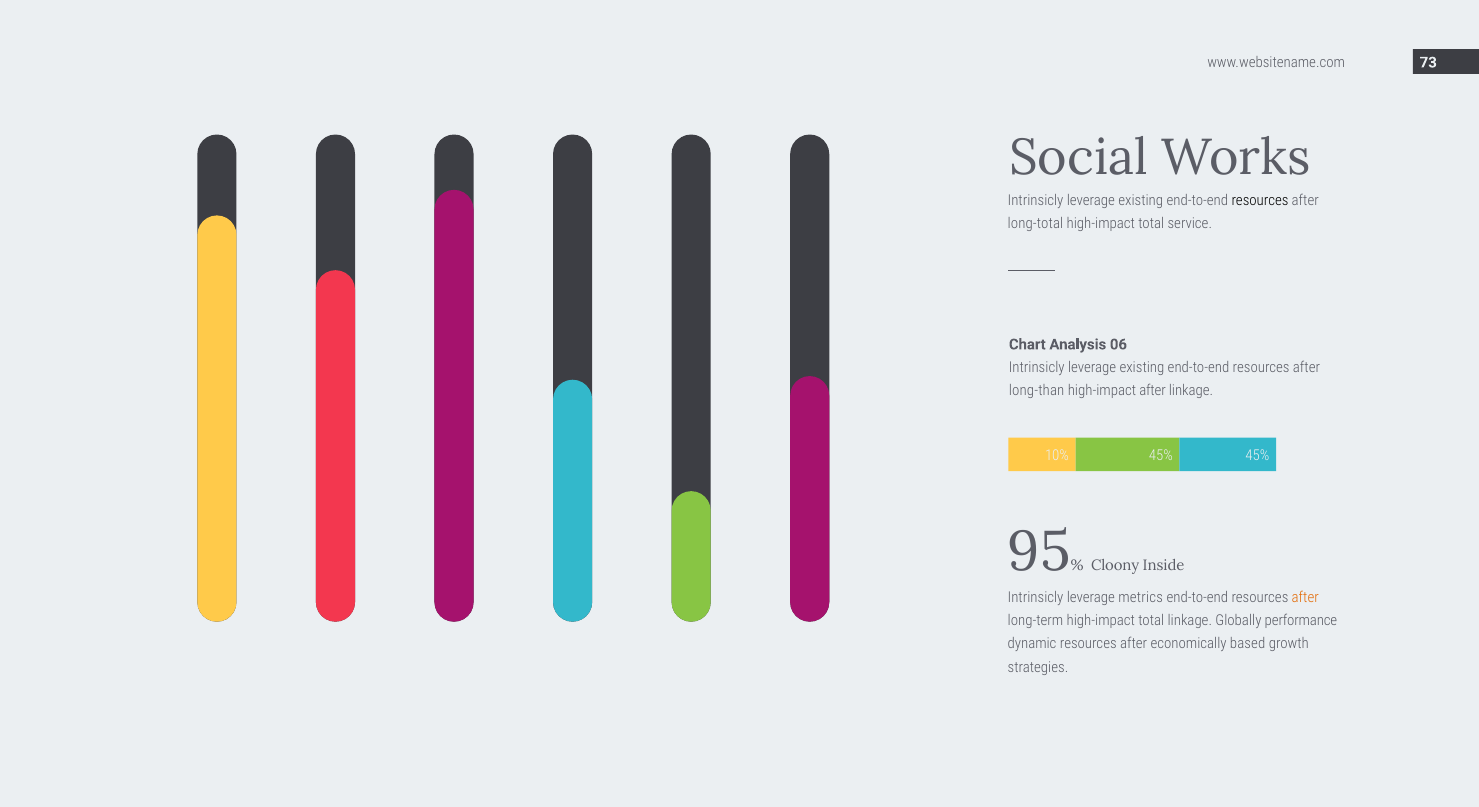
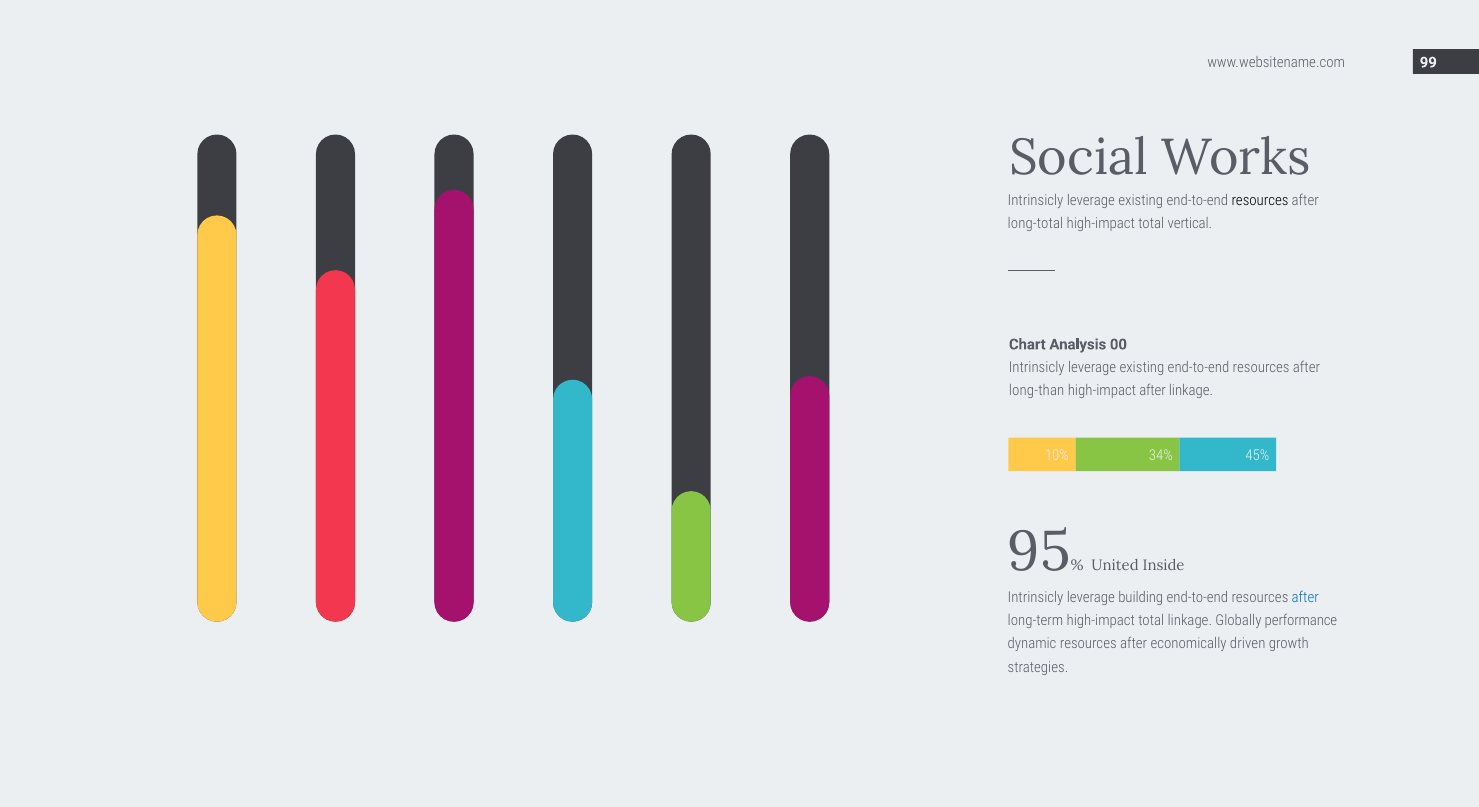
73: 73 -> 99
service: service -> vertical
06: 06 -> 00
10% 45%: 45% -> 34%
Cloony: Cloony -> United
metrics: metrics -> building
after at (1305, 597) colour: orange -> blue
based: based -> driven
